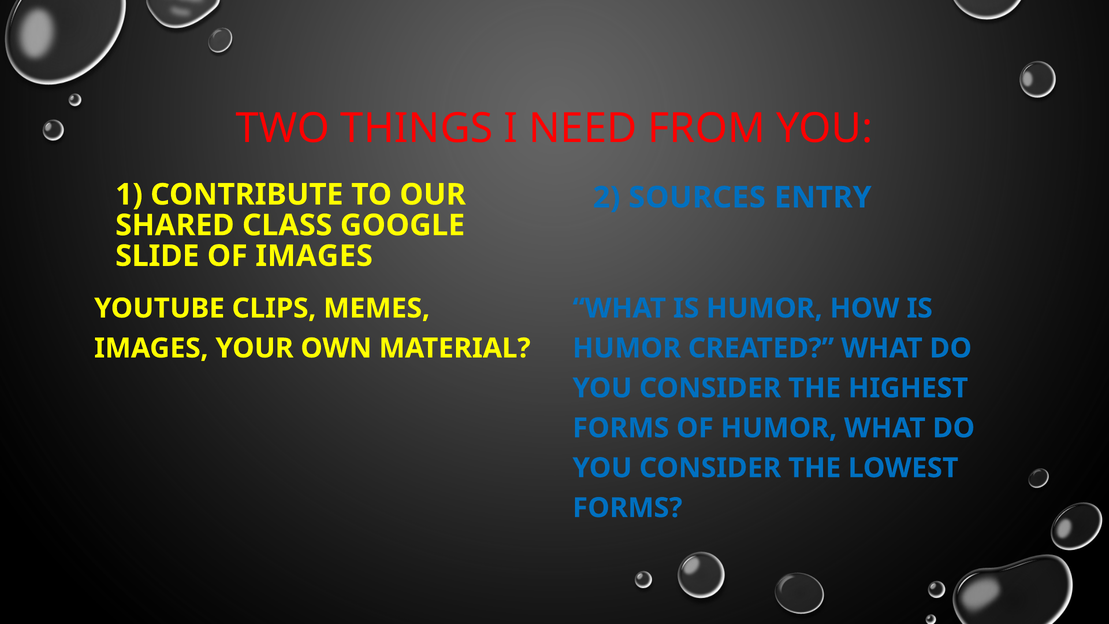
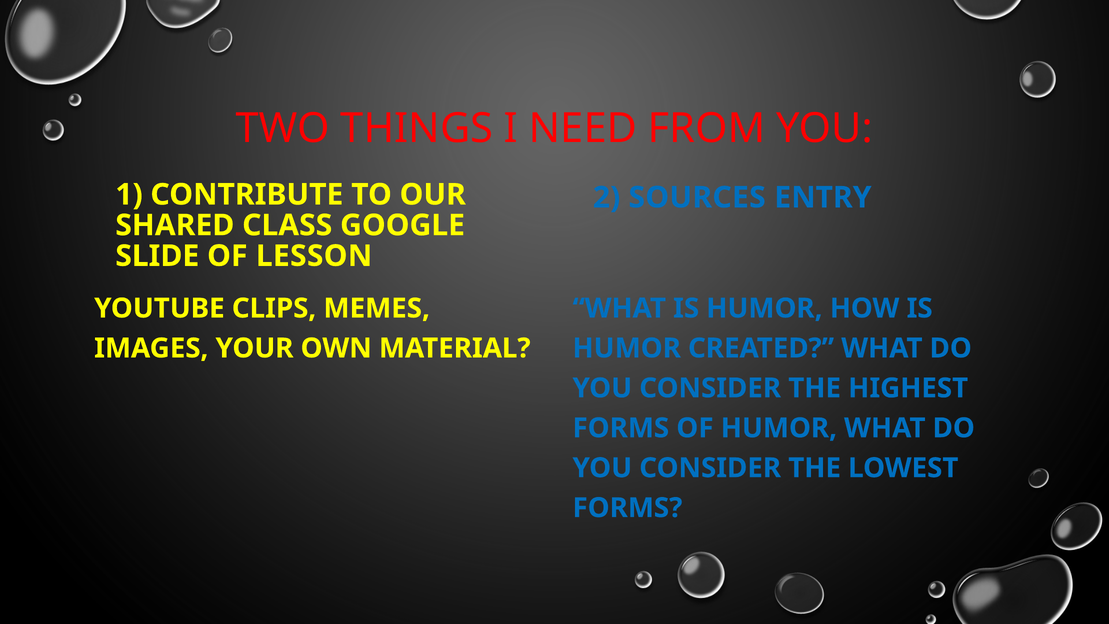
OF IMAGES: IMAGES -> LESSON
